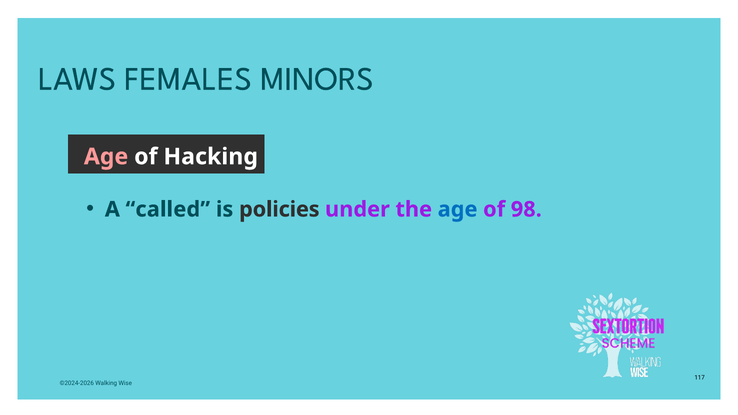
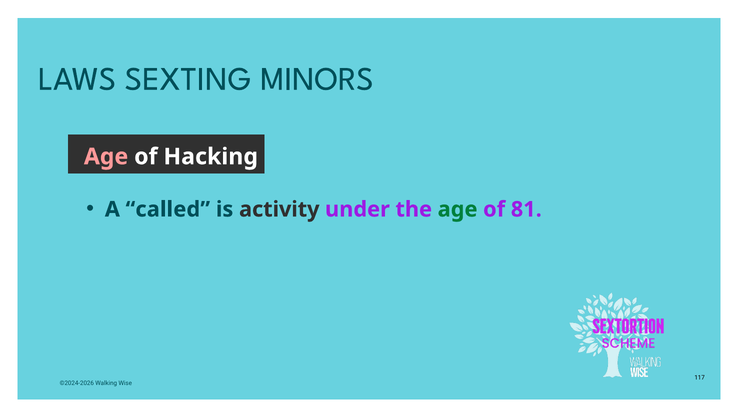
FEMALES: FEMALES -> SEXTING
policies: policies -> activity
age at (458, 209) colour: blue -> green
98: 98 -> 81
